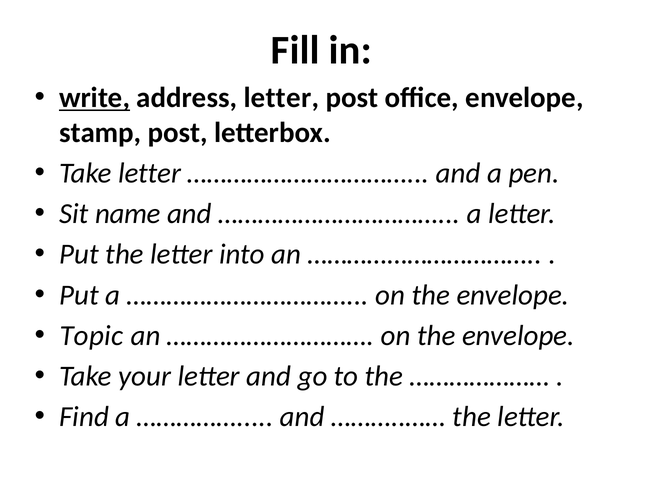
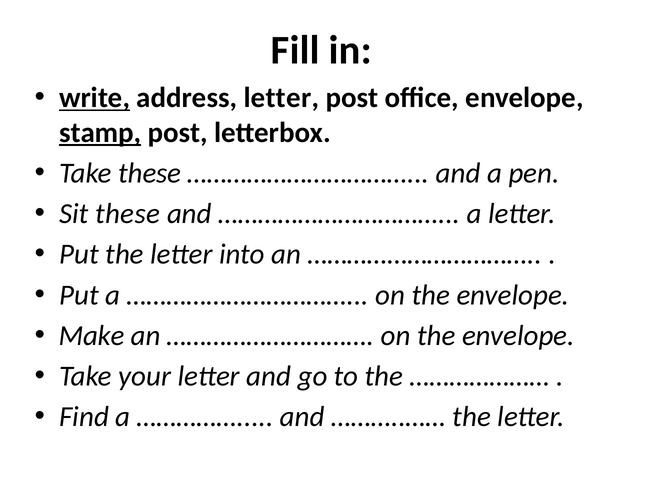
stamp underline: none -> present
Take letter: letter -> these
Sit name: name -> these
Topic: Topic -> Make
